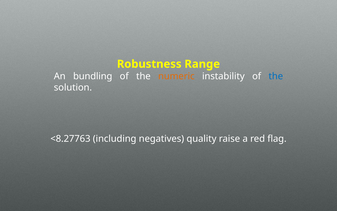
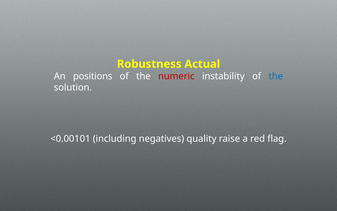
Range: Range -> Actual
bundling: bundling -> positions
numeric colour: orange -> red
<8.27763: <8.27763 -> <0.00101
